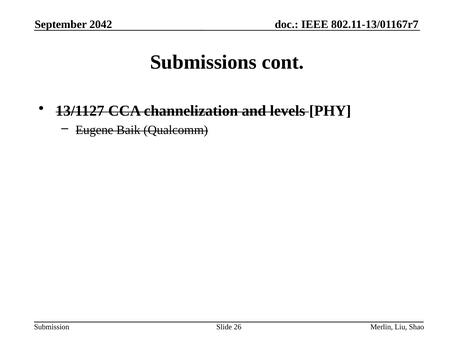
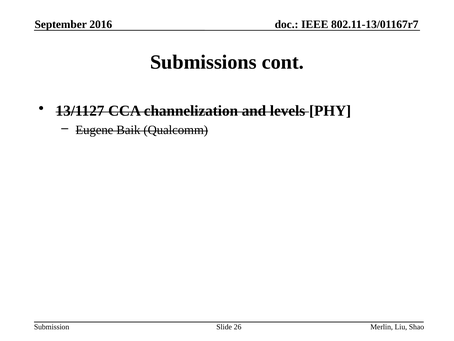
2042: 2042 -> 2016
